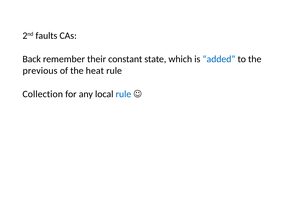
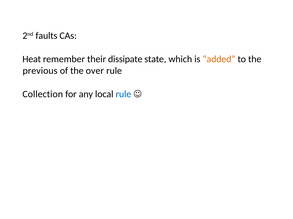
Back: Back -> Heat
constant: constant -> dissipate
added colour: blue -> orange
heat: heat -> over
